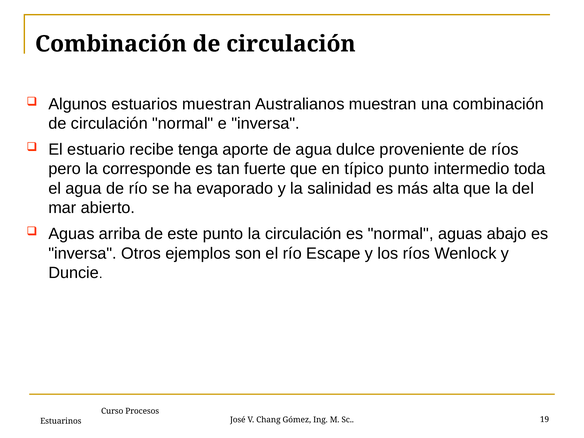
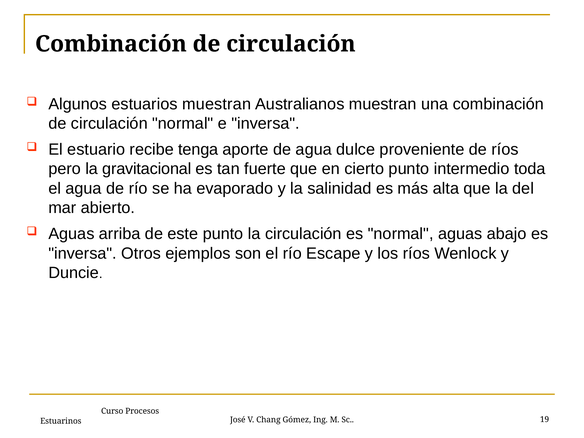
corresponde: corresponde -> gravitacional
típico: típico -> cierto
